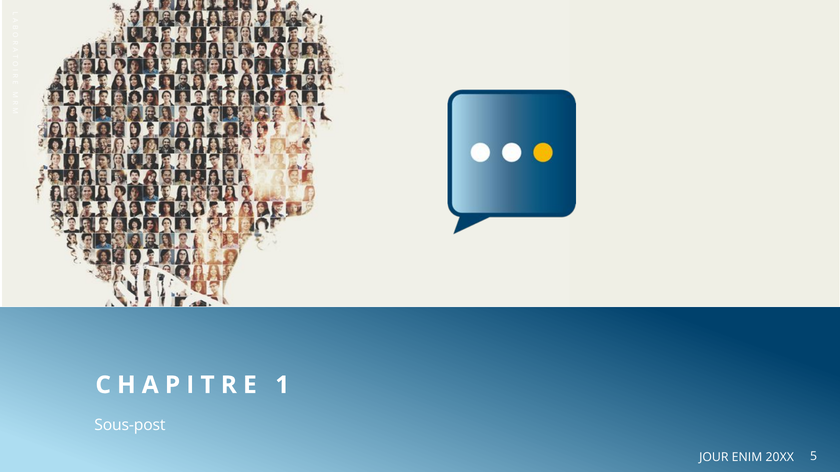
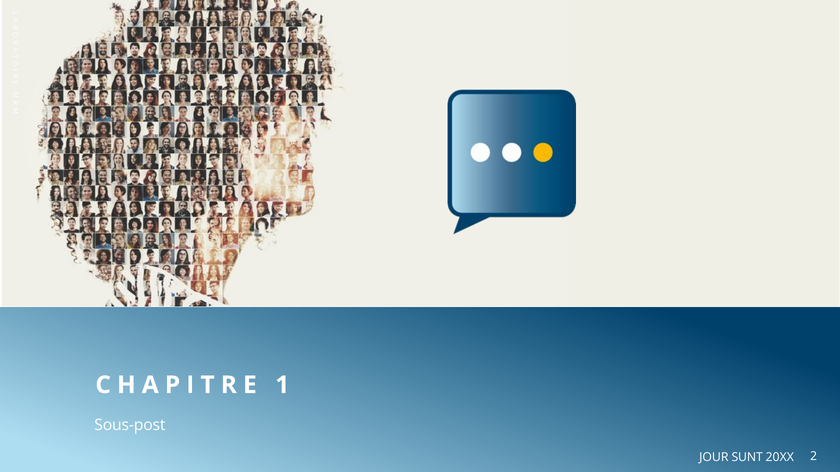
ENIM: ENIM -> SUNT
5: 5 -> 2
